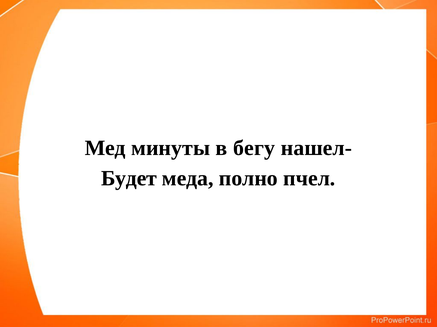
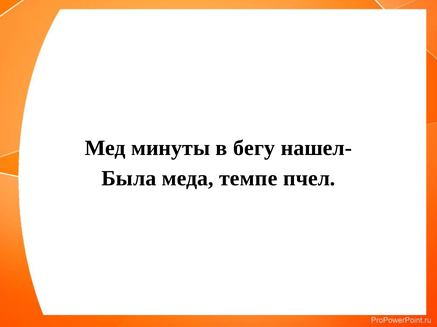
Будет: Будет -> Была
полно: полно -> темпе
